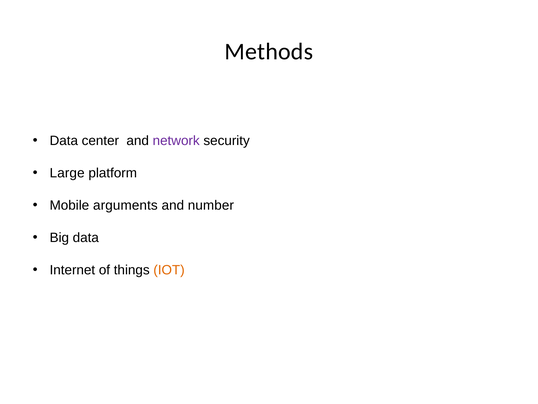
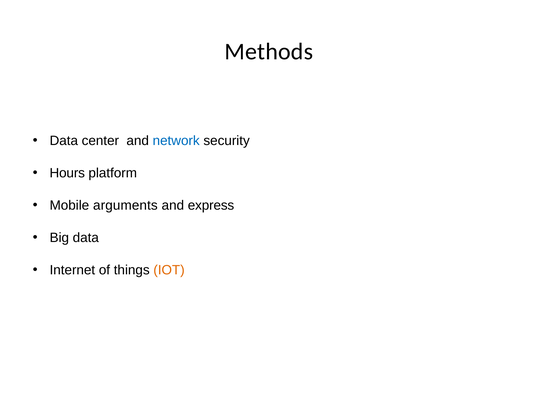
network colour: purple -> blue
Large: Large -> Hours
number: number -> express
